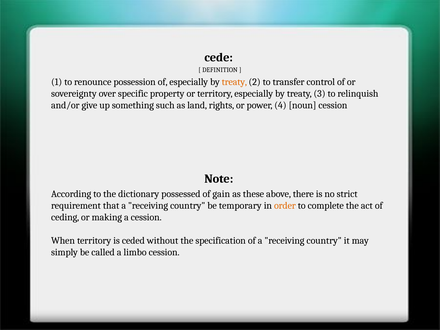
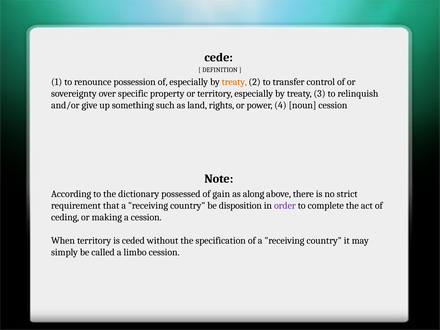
these: these -> along
temporary: temporary -> disposition
order colour: orange -> purple
